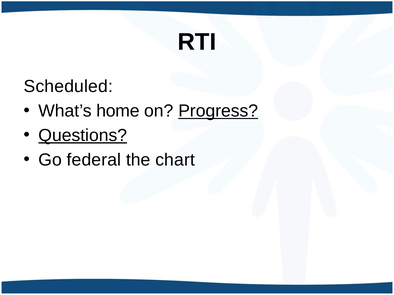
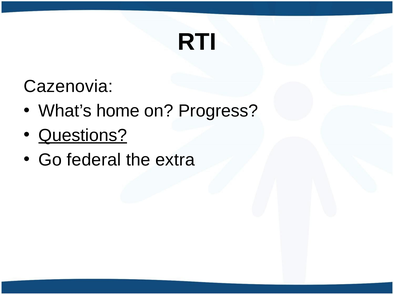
Scheduled: Scheduled -> Cazenovia
Progress underline: present -> none
chart: chart -> extra
